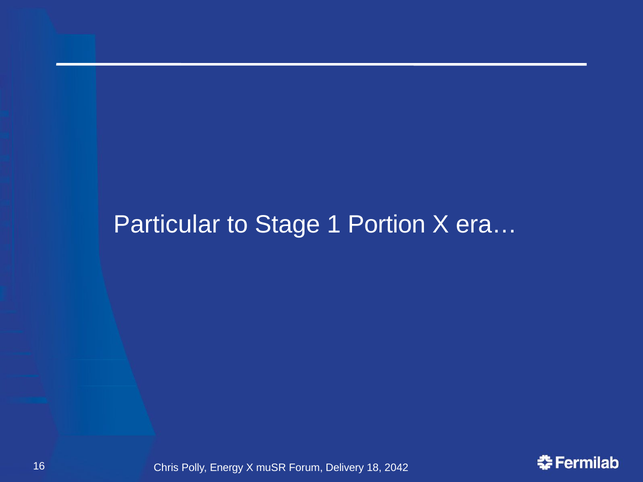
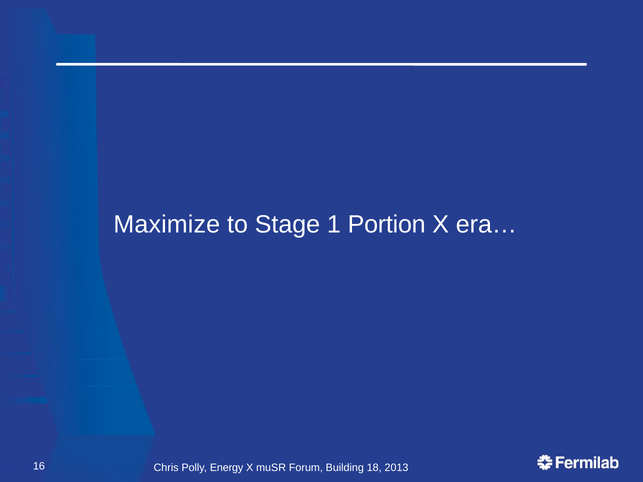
Particular: Particular -> Maximize
Delivery: Delivery -> Building
2042: 2042 -> 2013
